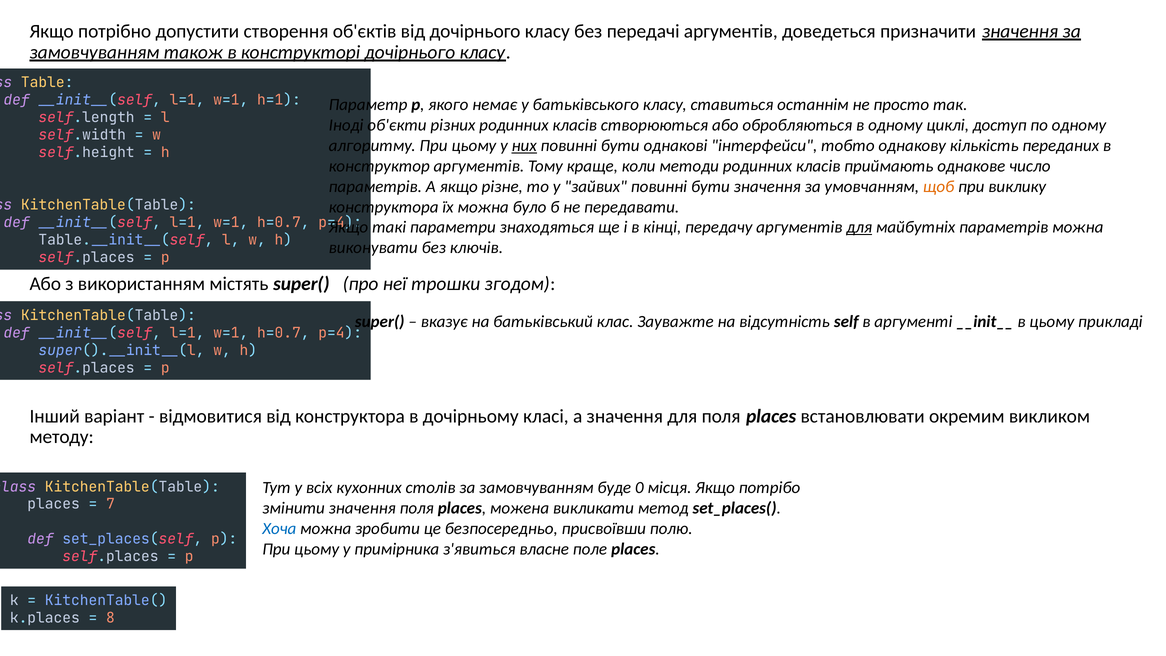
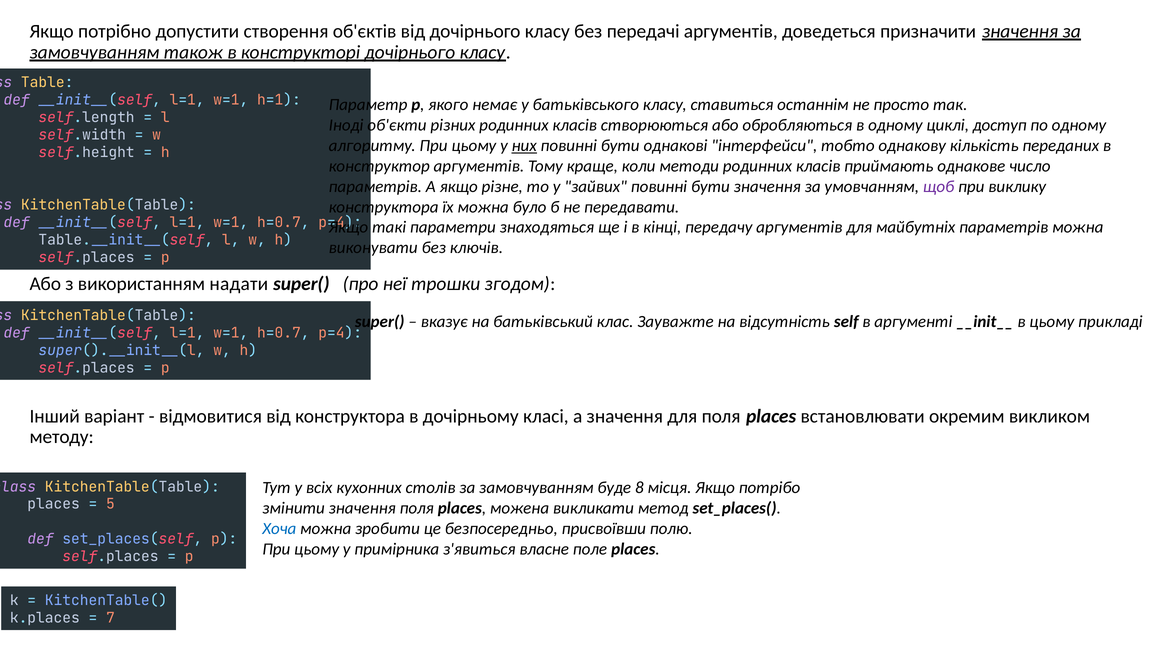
щоб colour: orange -> purple
для at (859, 227) underline: present -> none
містять: містять -> надати
0: 0 -> 8
7: 7 -> 5
8: 8 -> 7
